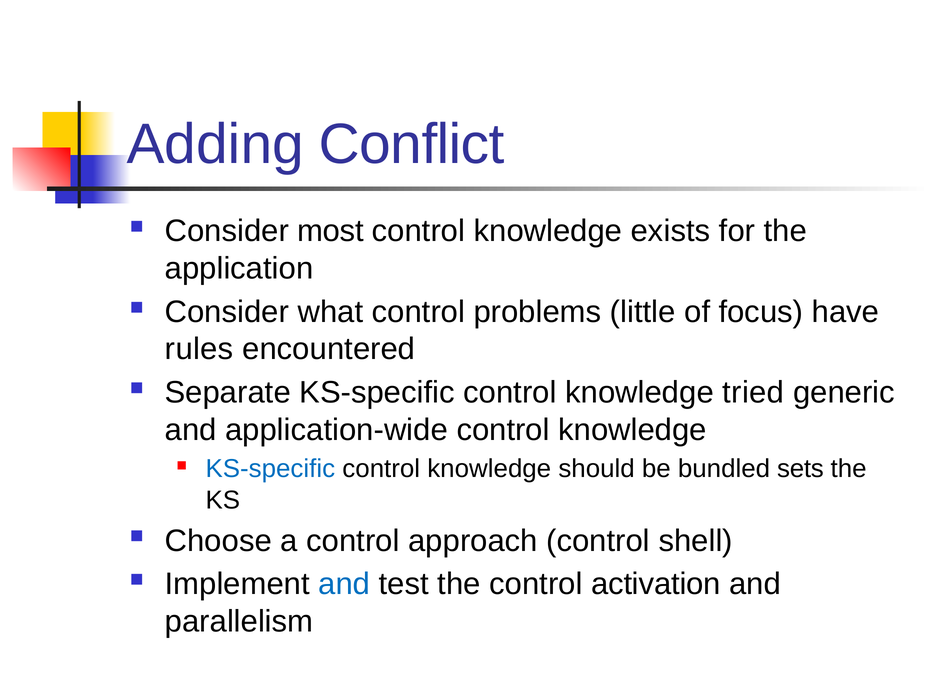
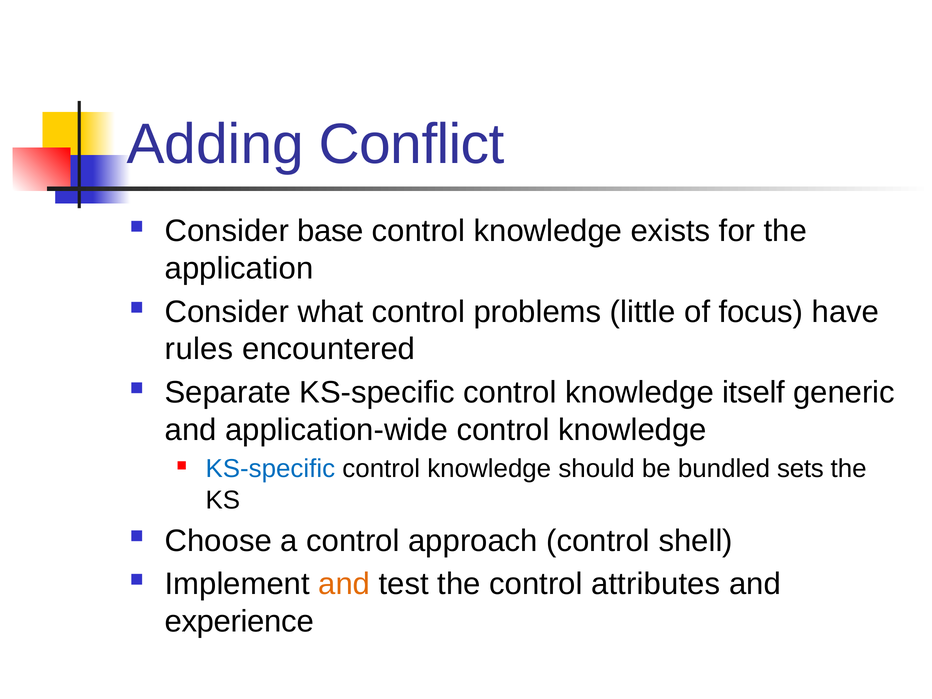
most: most -> base
tried: tried -> itself
and at (344, 584) colour: blue -> orange
activation: activation -> attributes
parallelism: parallelism -> experience
